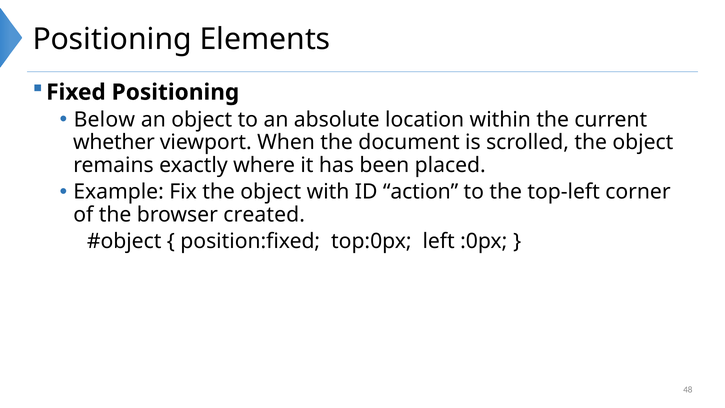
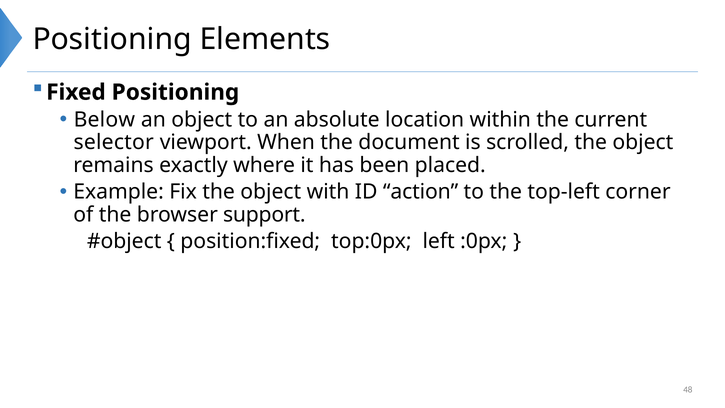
whether: whether -> selector
created: created -> support
